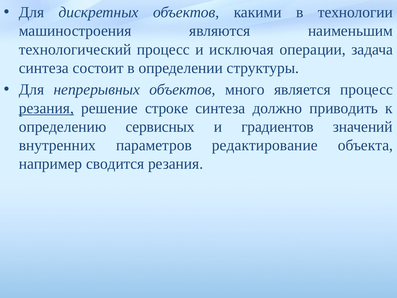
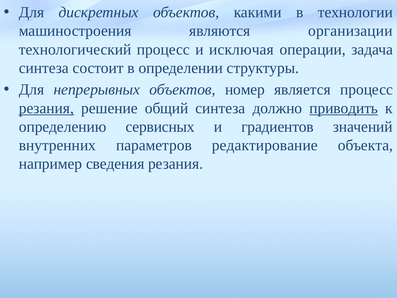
наименьшим: наименьшим -> организации
много: много -> номер
строке: строке -> общий
приводить underline: none -> present
сводится: сводится -> сведения
